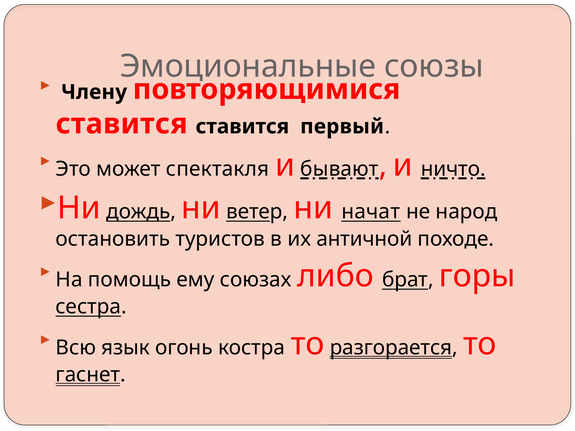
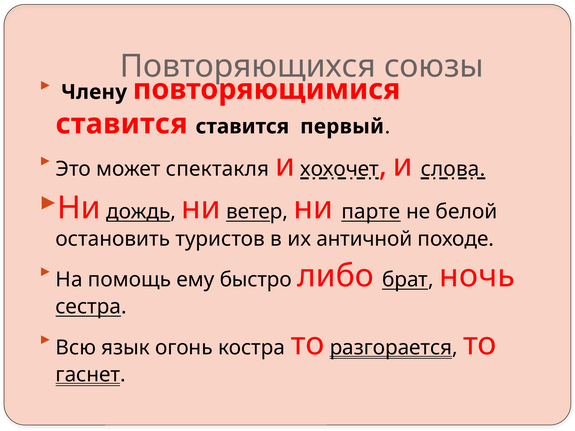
Эмоциональные: Эмоциональные -> Повторяющихся
бывают: бывают -> хохочет
ничто: ничто -> слова
начат: начат -> парте
народ: народ -> белой
союзах: союзах -> быстро
горы: горы -> ночь
